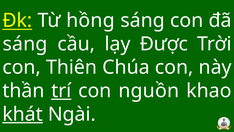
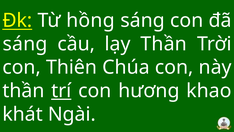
lạy Được: Được -> Thần
nguồn: nguồn -> hương
khát underline: present -> none
